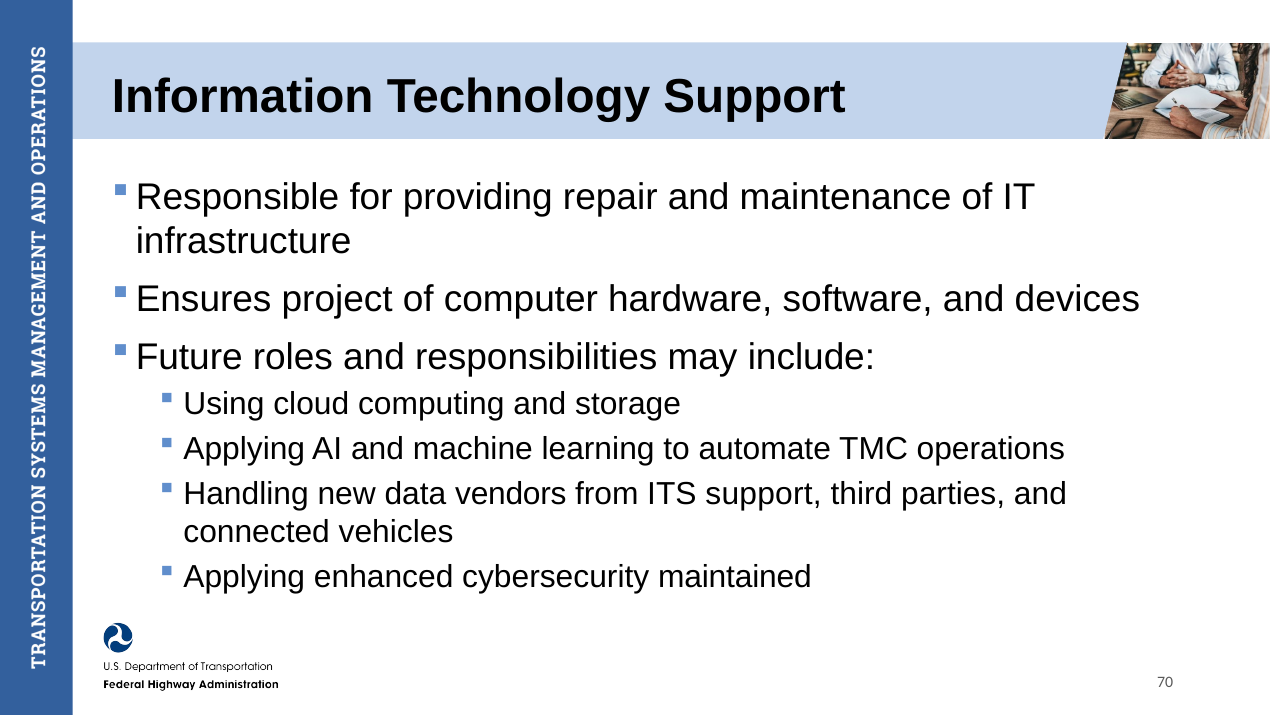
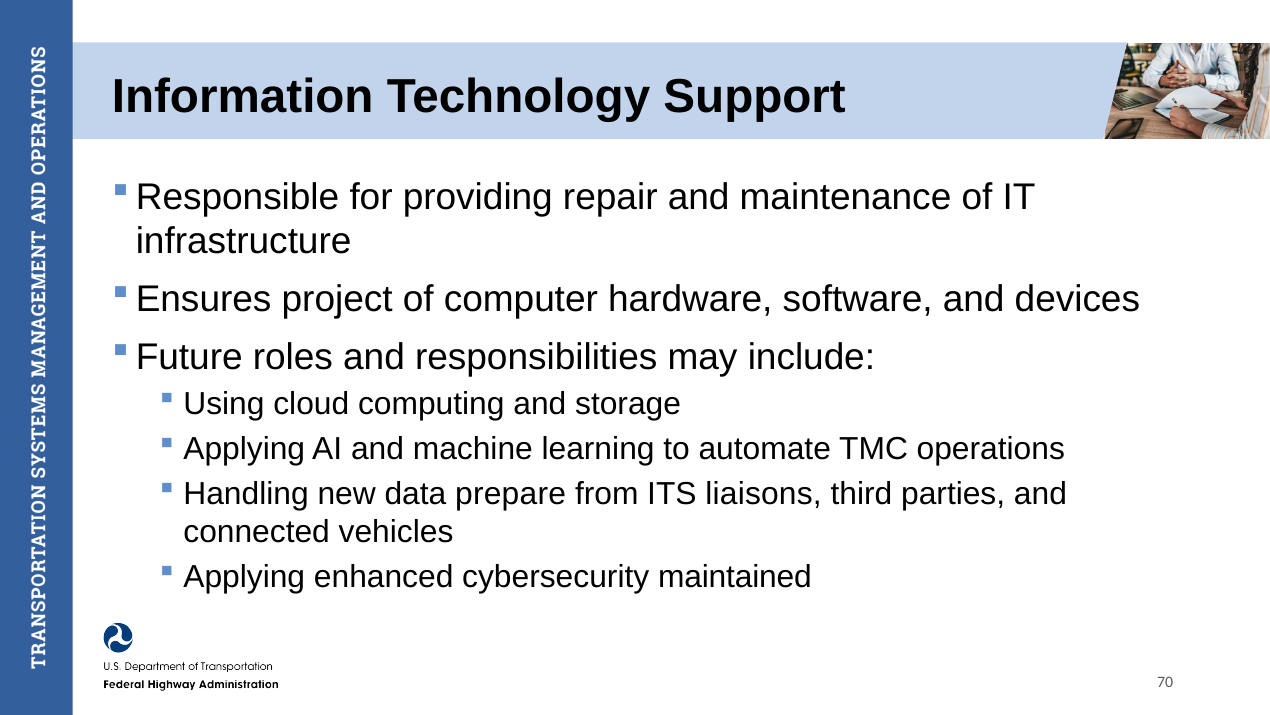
vendors: vendors -> prepare
ITS support: support -> liaisons
